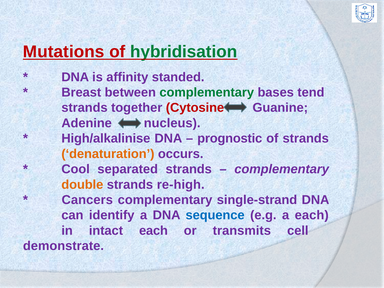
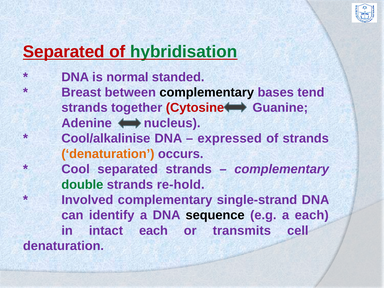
Mutations at (64, 52): Mutations -> Separated
affinity: affinity -> normal
complementary at (207, 92) colour: green -> black
High/alkalinise: High/alkalinise -> Cool/alkalinise
prognostic: prognostic -> expressed
double colour: orange -> green
re-high: re-high -> re-hold
Cancers: Cancers -> Involved
sequence colour: blue -> black
demonstrate at (63, 246): demonstrate -> denaturation
